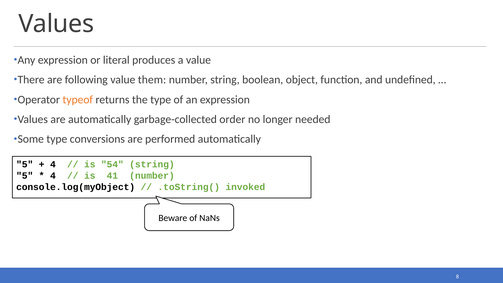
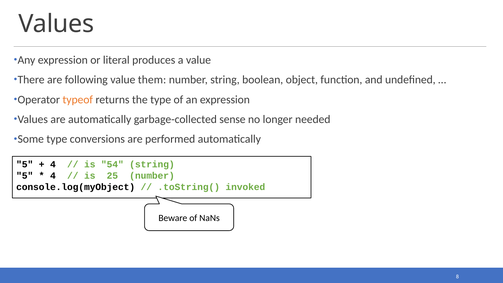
order: order -> sense
41: 41 -> 25
